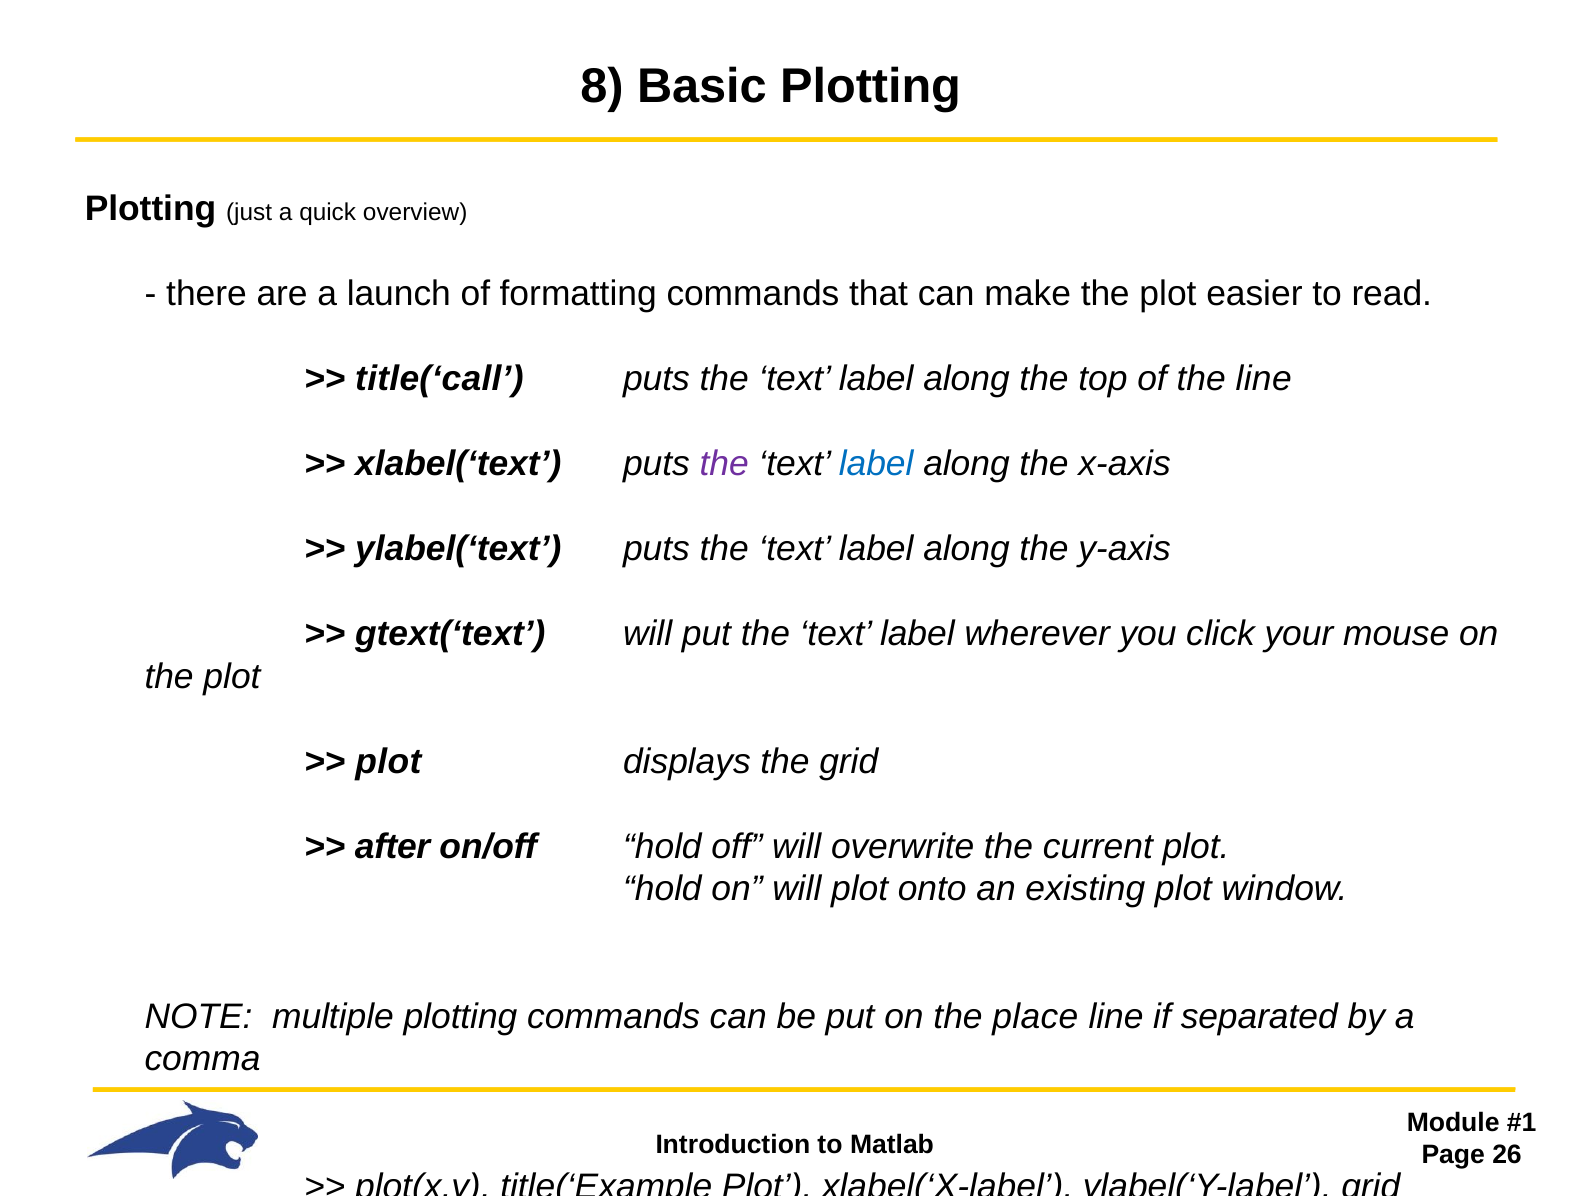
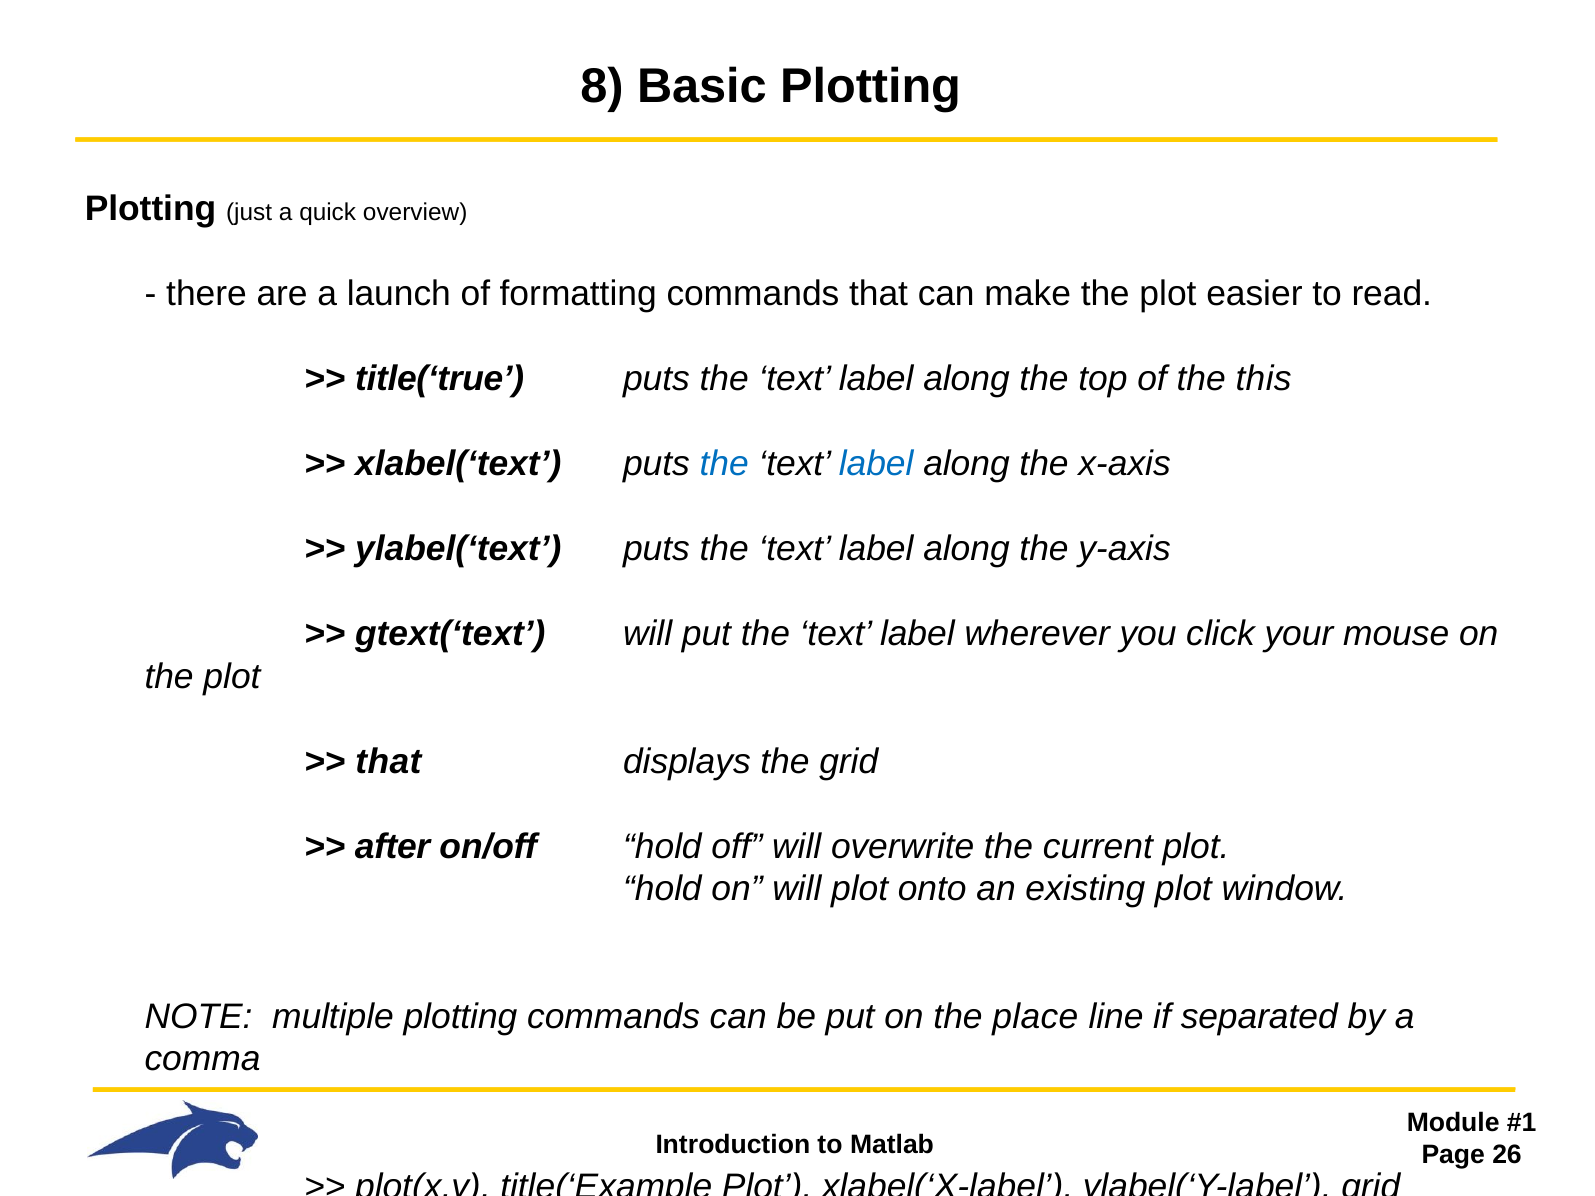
title(‘call: title(‘call -> title(‘true
the line: line -> this
the at (724, 464) colour: purple -> blue
plot at (388, 762): plot -> that
